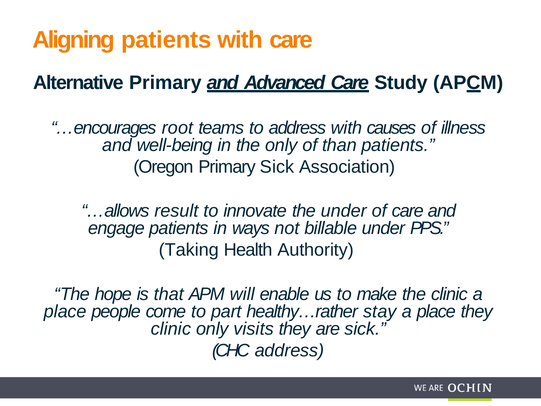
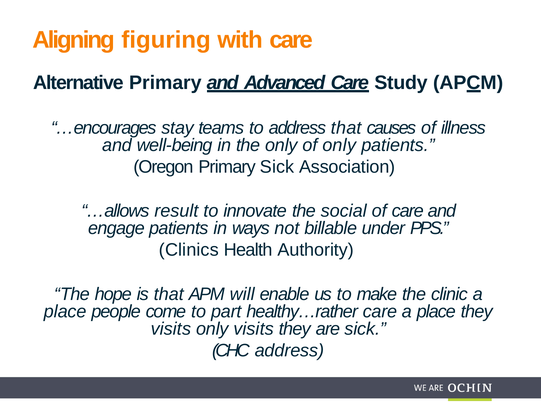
Aligning patients: patients -> figuring
root: root -> stay
address with: with -> that
of than: than -> only
the under: under -> social
Taking: Taking -> Clinics
healthy…rather stay: stay -> care
clinic at (171, 329): clinic -> visits
